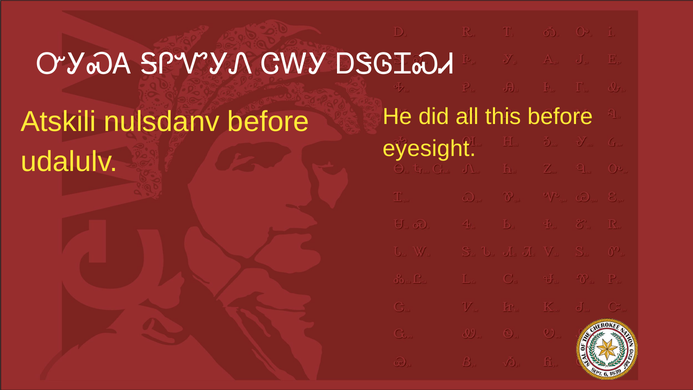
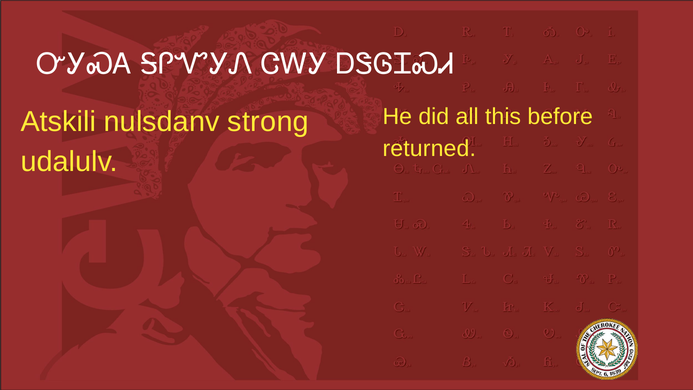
nulsdanv before: before -> strong
eyesight: eyesight -> returned
